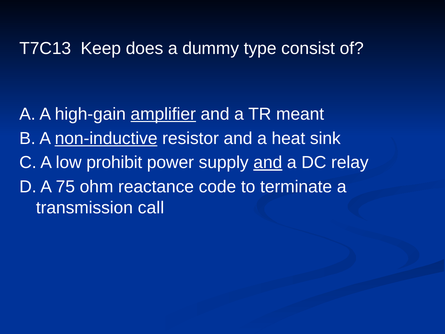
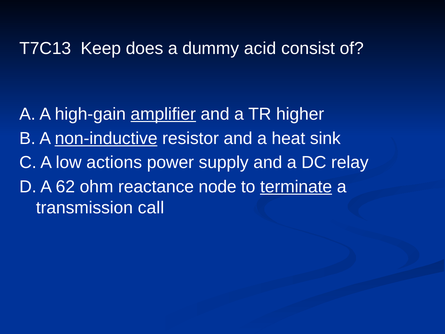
type: type -> acid
meant: meant -> higher
prohibit: prohibit -> actions
and at (268, 162) underline: present -> none
75: 75 -> 62
code: code -> node
terminate underline: none -> present
